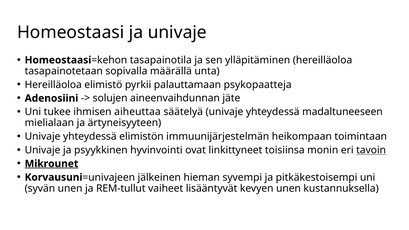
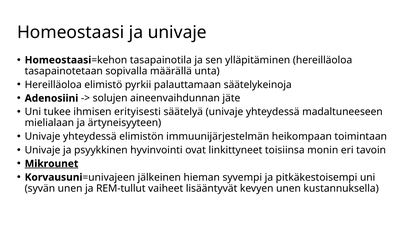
psykopaatteja: psykopaatteja -> säätelykeinoja
aiheuttaa: aiheuttaa -> erityisesti
tavoin underline: present -> none
